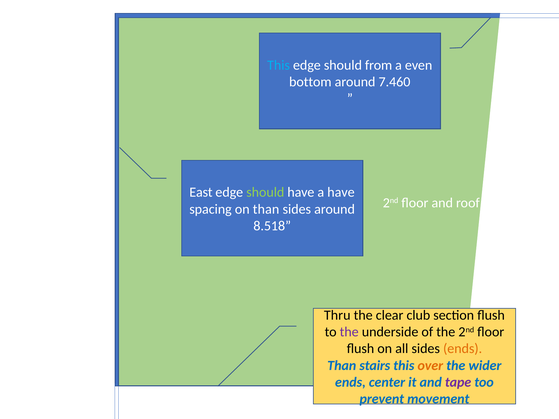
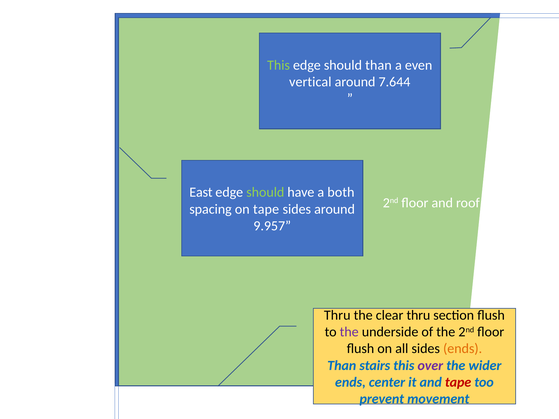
This at (279, 65) colour: light blue -> light green
should from: from -> than
bottom: bottom -> vertical
7.460: 7.460 -> 7.644
a have: have -> both
on than: than -> tape
8.518: 8.518 -> 9.957
clear club: club -> thru
over colour: orange -> purple
tape at (458, 382) colour: purple -> red
